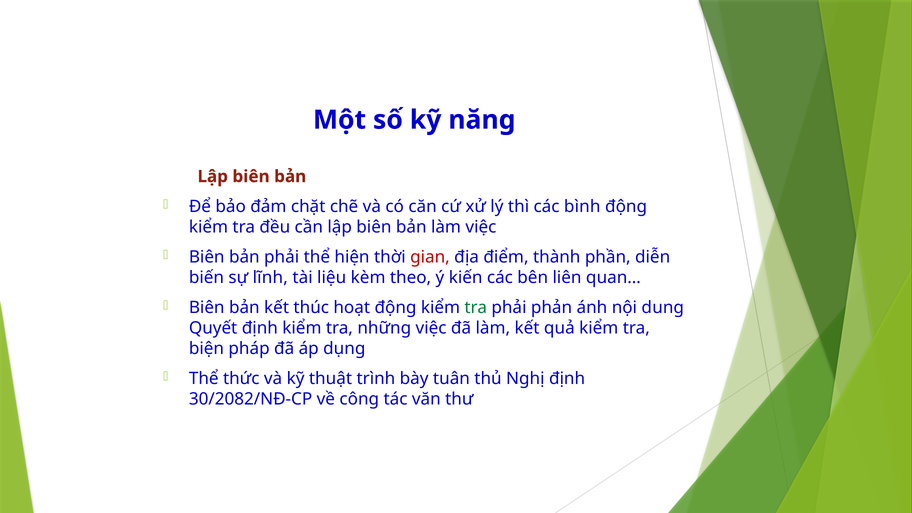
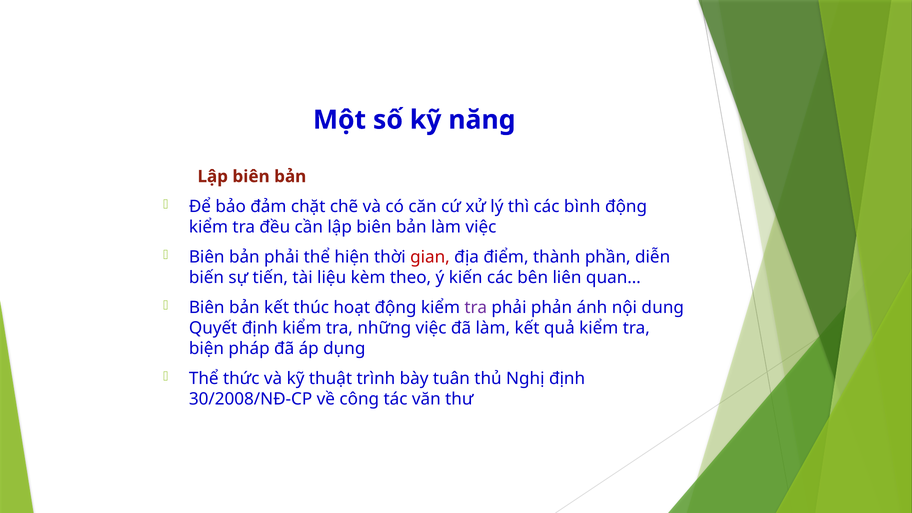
lĩnh: lĩnh -> tiến
tra at (476, 308) colour: green -> purple
30/2082/NĐ-CP: 30/2082/NĐ-CP -> 30/2008/NĐ-CP
